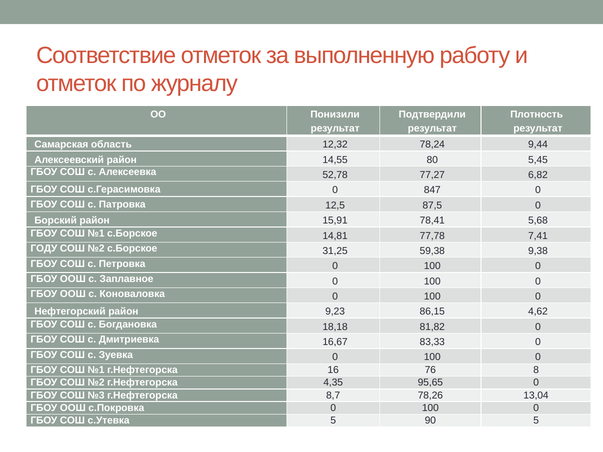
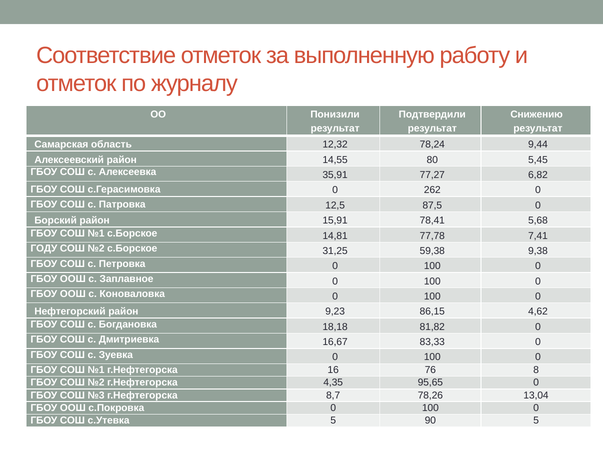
Плотность: Плотность -> Снижению
52,78: 52,78 -> 35,91
847: 847 -> 262
